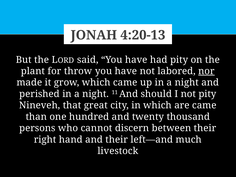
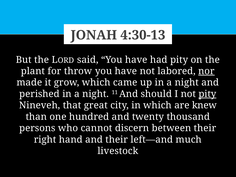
4:20-13: 4:20-13 -> 4:30-13
pity at (207, 94) underline: none -> present
are came: came -> knew
